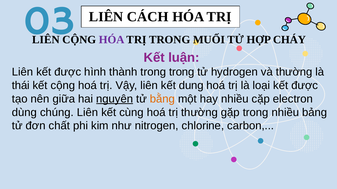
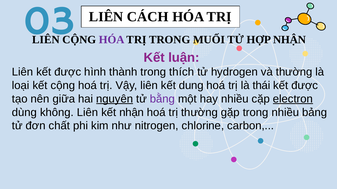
HỢP CHÁY: CHÁY -> NHẬN
trong trong: trong -> thích
thái: thái -> loại
loại: loại -> thái
bằng colour: orange -> purple
electron underline: none -> present
chúng: chúng -> không
kết cùng: cùng -> nhận
